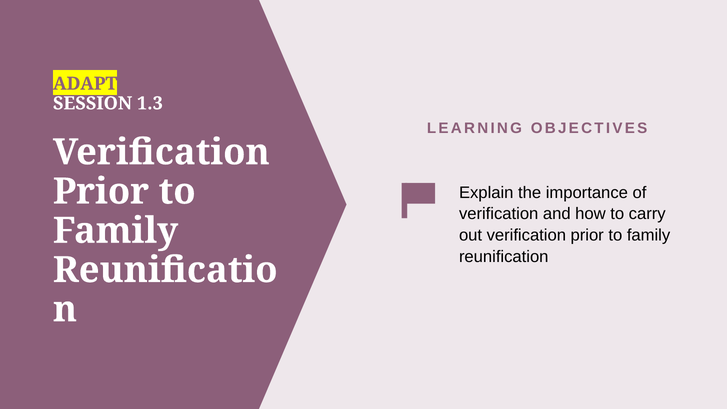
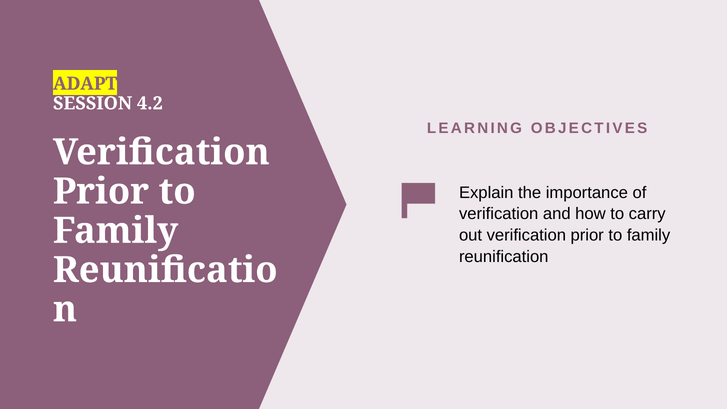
1.3: 1.3 -> 4.2
